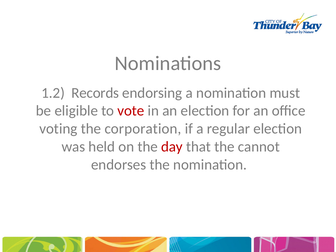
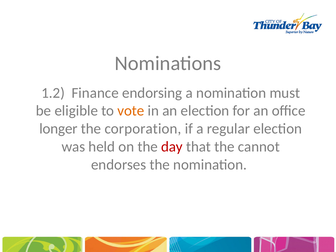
Records: Records -> Finance
vote colour: red -> orange
voting: voting -> longer
